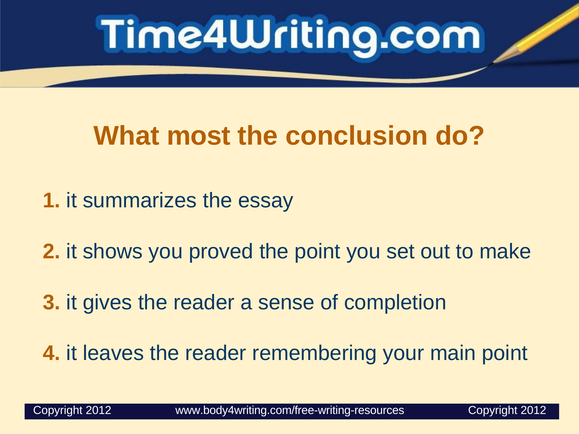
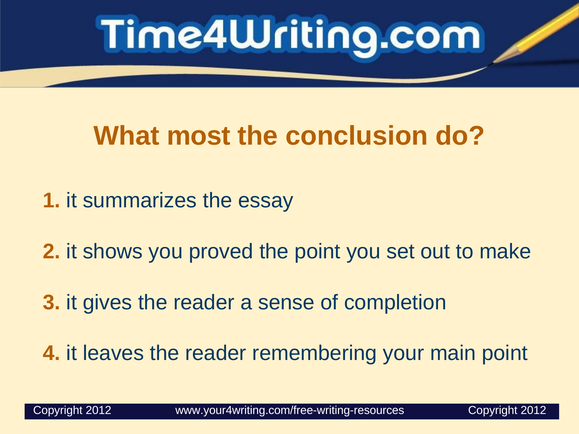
www.body4writing.com/free-writing-resources: www.body4writing.com/free-writing-resources -> www.your4writing.com/free-writing-resources
